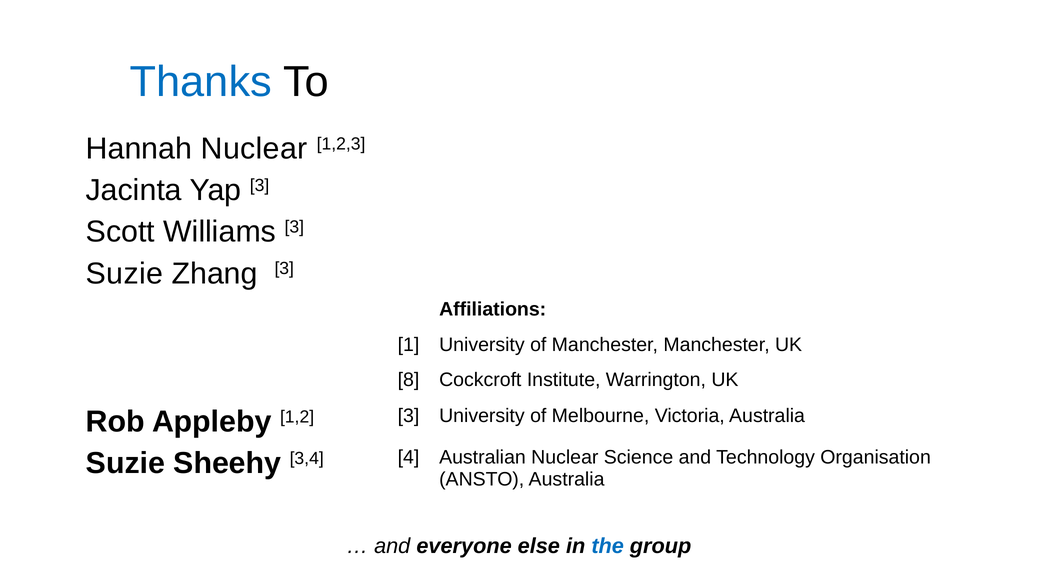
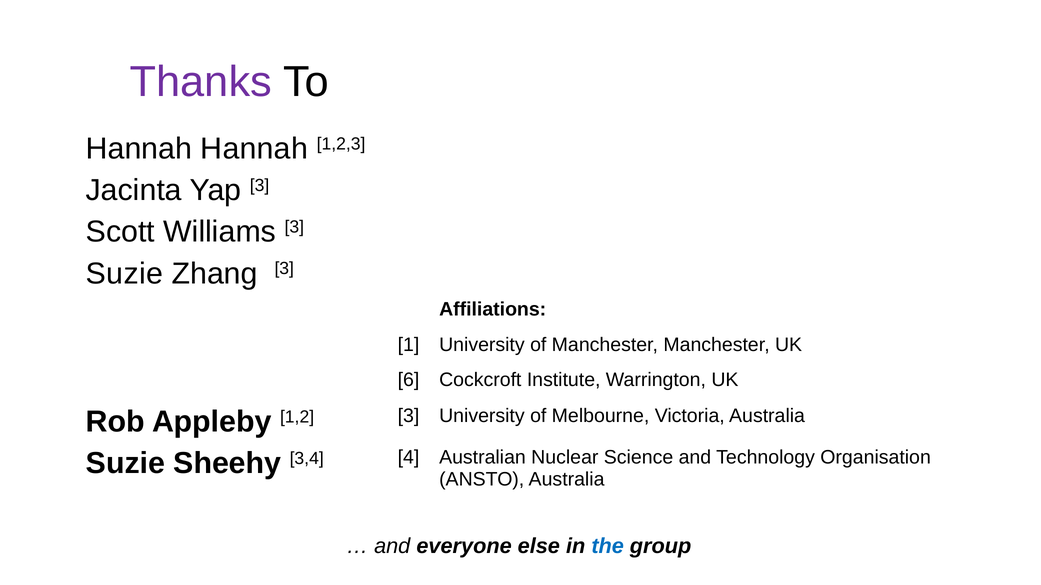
Thanks colour: blue -> purple
Hannah Nuclear: Nuclear -> Hannah
8: 8 -> 6
